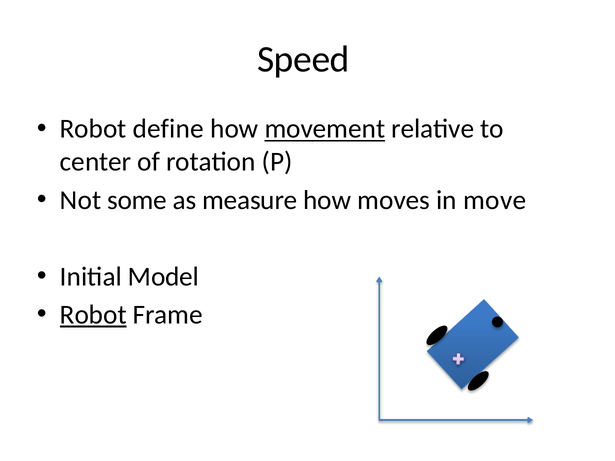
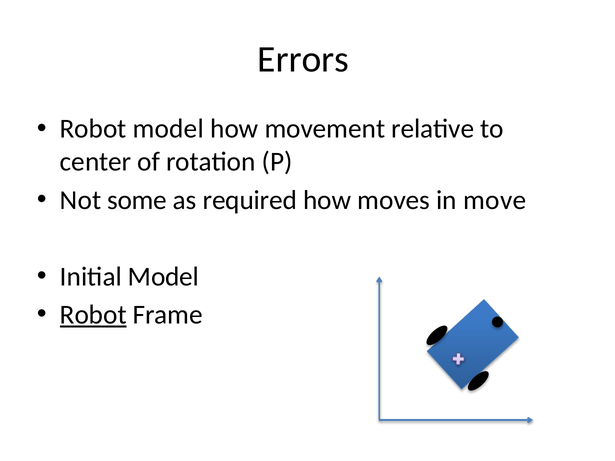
Speed: Speed -> Errors
Robot define: define -> model
movement underline: present -> none
measure: measure -> required
